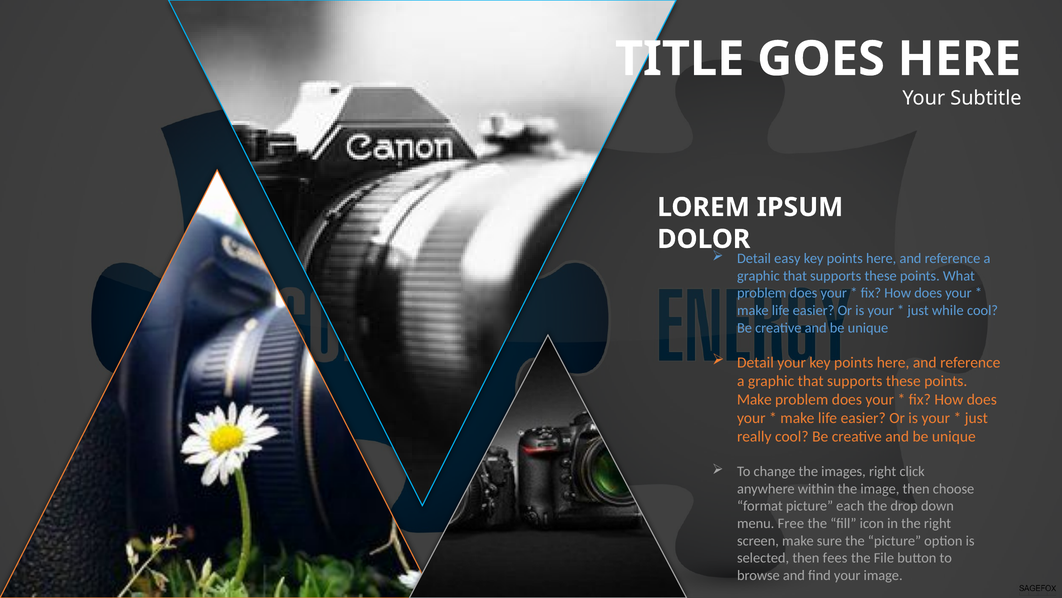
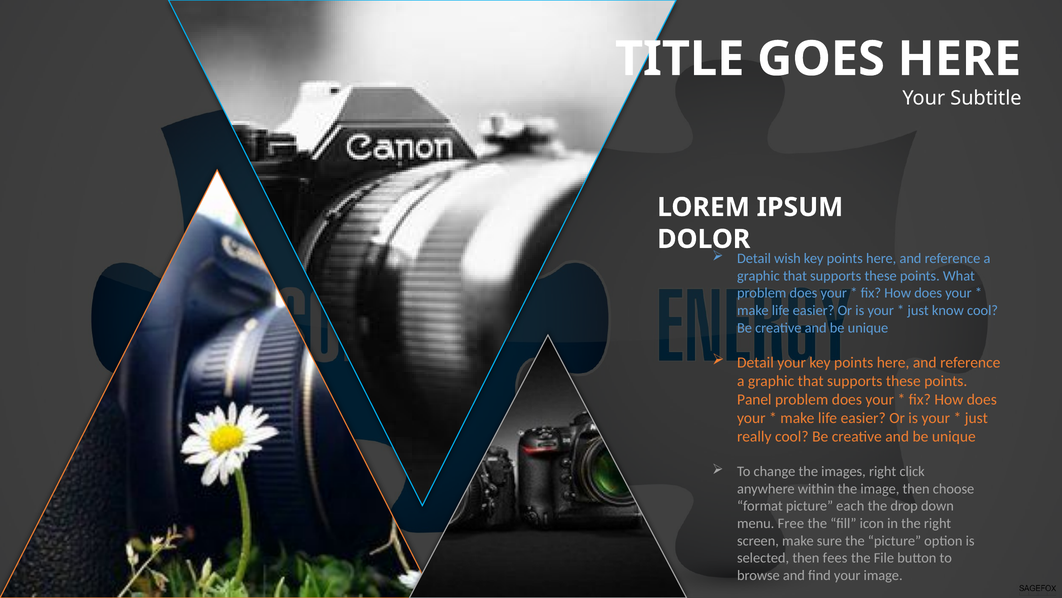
easy: easy -> wish
while: while -> know
Make at (754, 399): Make -> Panel
